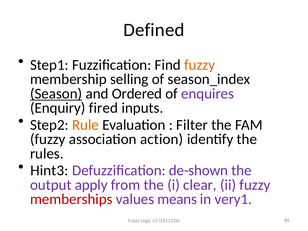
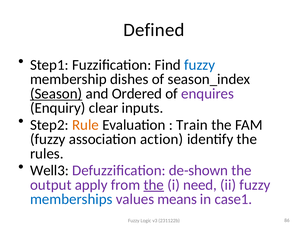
fuzzy at (200, 65) colour: orange -> blue
selling: selling -> dishes
fired: fired -> clear
Filter: Filter -> Train
Hint3: Hint3 -> Well3
the at (154, 185) underline: none -> present
clear: clear -> need
memberships colour: red -> blue
very1: very1 -> case1
